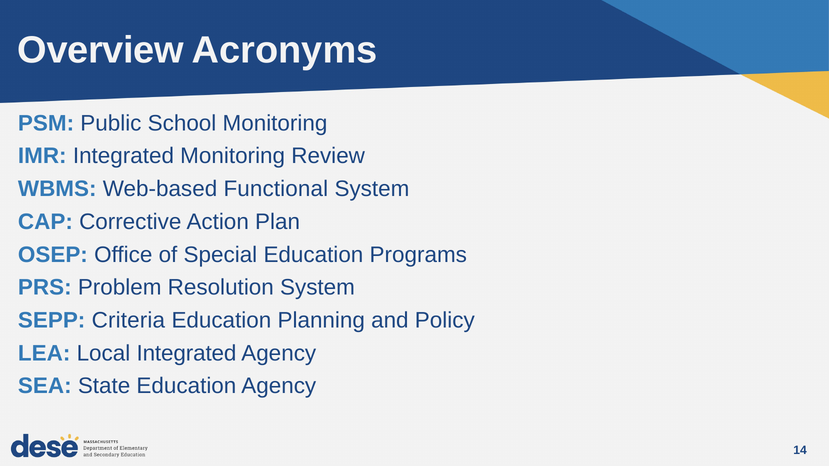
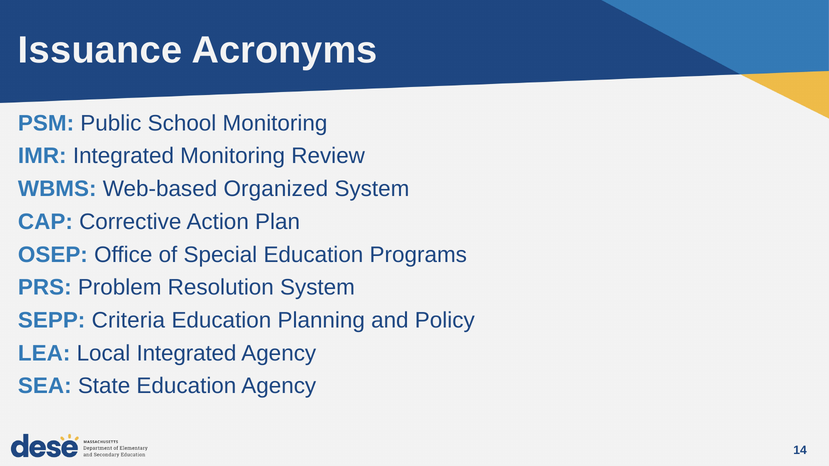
Overview: Overview -> Issuance
Functional: Functional -> Organized
